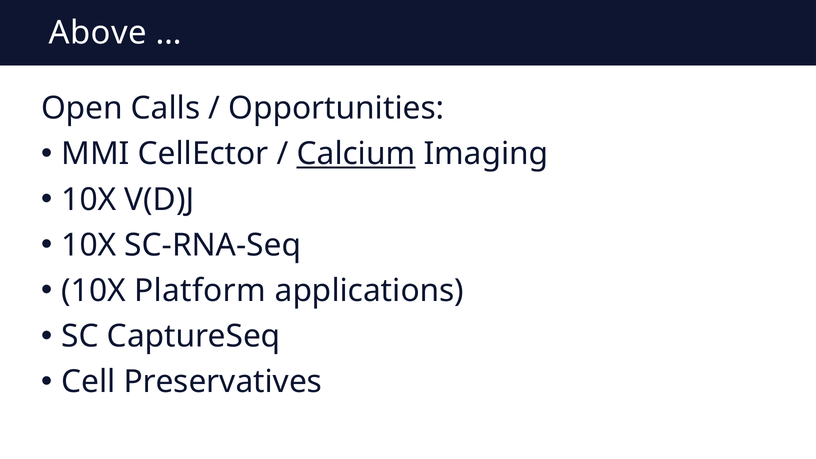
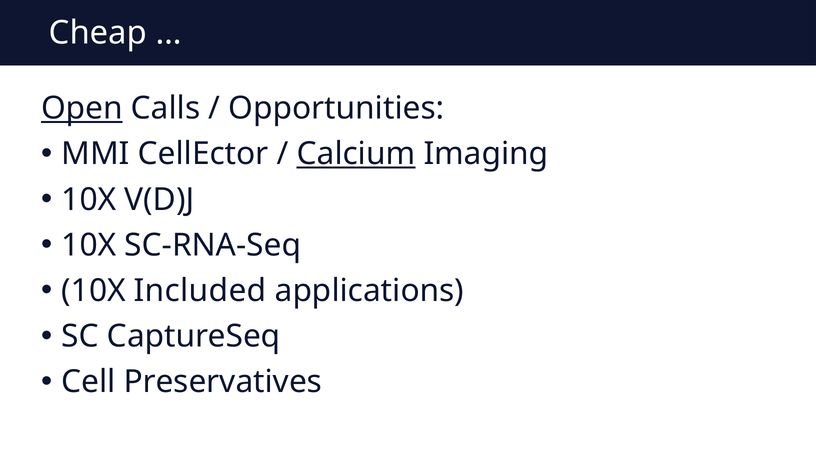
Above: Above -> Cheap
Open underline: none -> present
Platform: Platform -> Included
